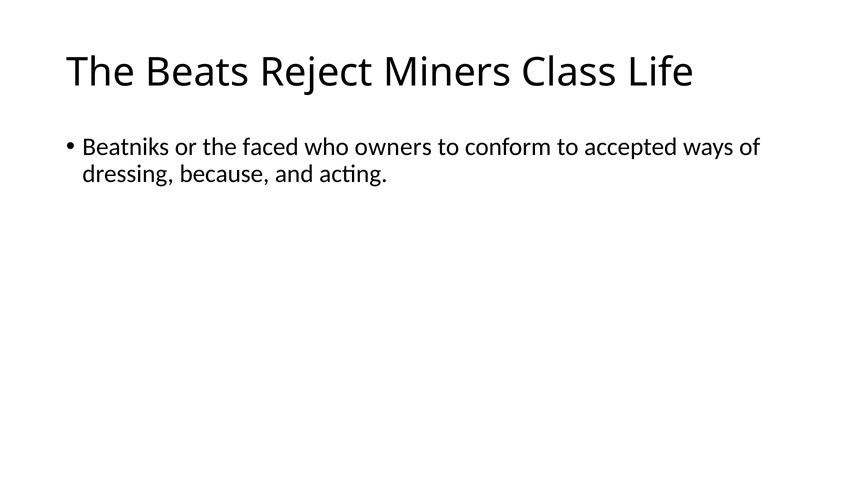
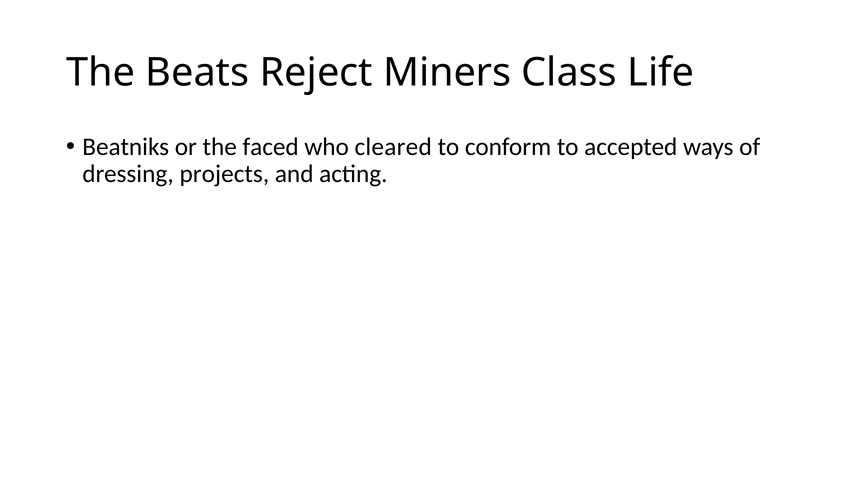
owners: owners -> cleared
because: because -> projects
